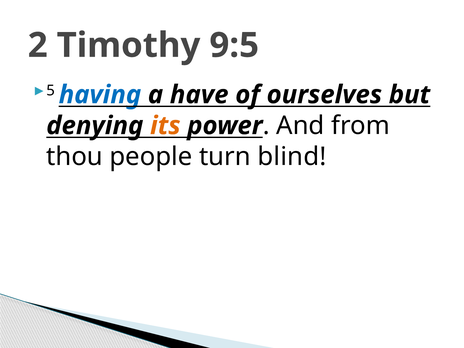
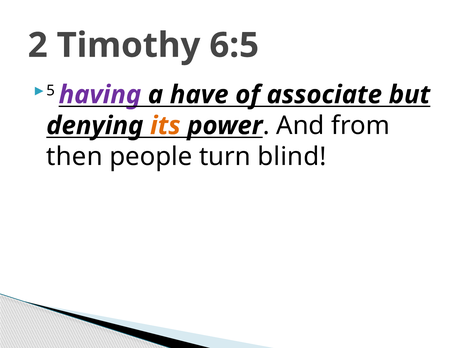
9:5: 9:5 -> 6:5
having colour: blue -> purple
ourselves: ourselves -> associate
thou: thou -> then
